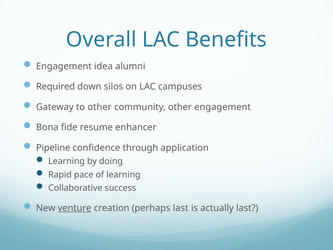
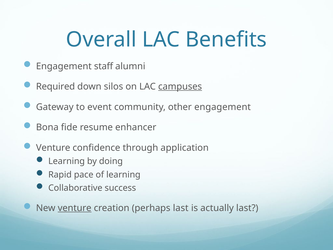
idea: idea -> staff
campuses underline: none -> present
to other: other -> event
Pipeline at (53, 148): Pipeline -> Venture
